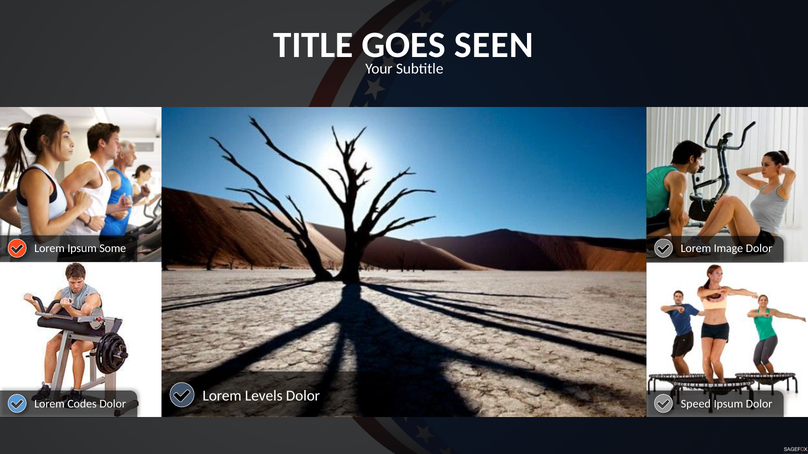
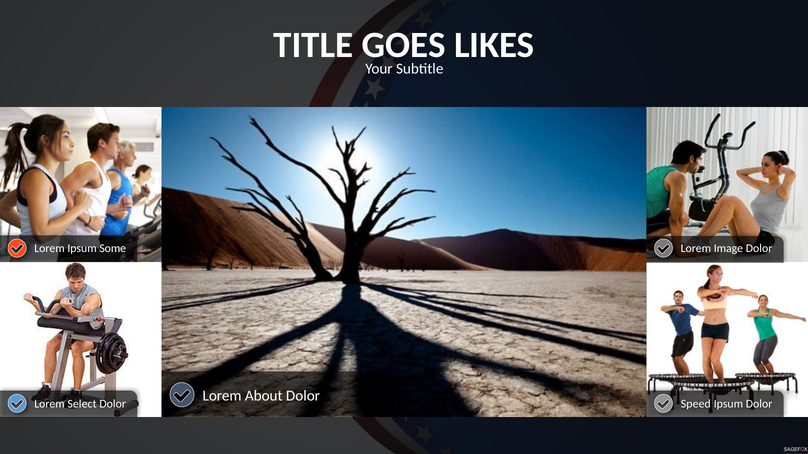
SEEN: SEEN -> LIKES
Levels: Levels -> About
Codes: Codes -> Select
